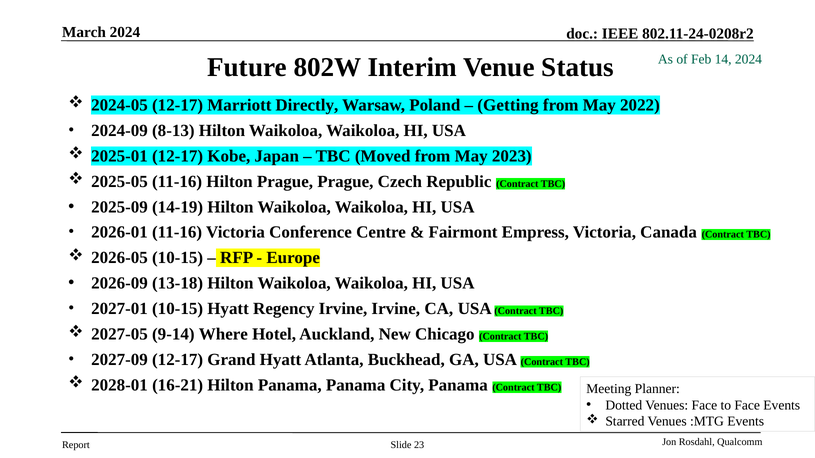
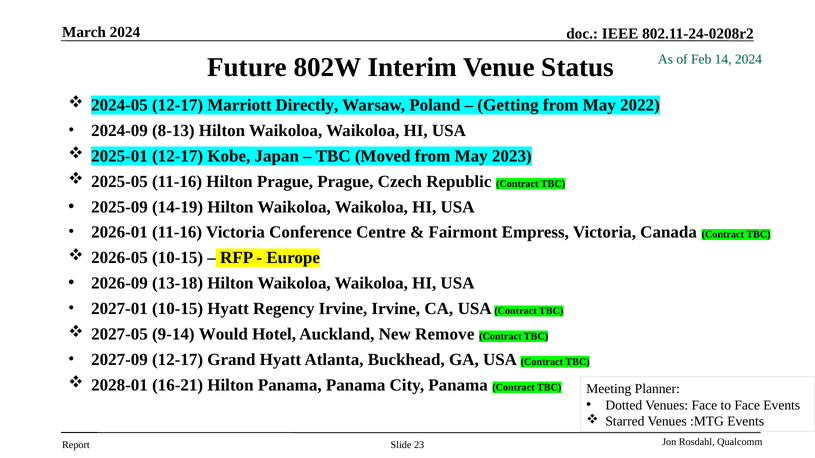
Where: Where -> Would
Chicago: Chicago -> Remove
